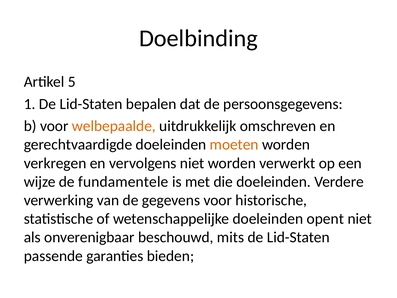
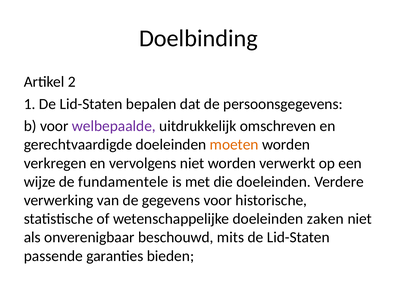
5: 5 -> 2
welbepaalde colour: orange -> purple
opent: opent -> zaken
